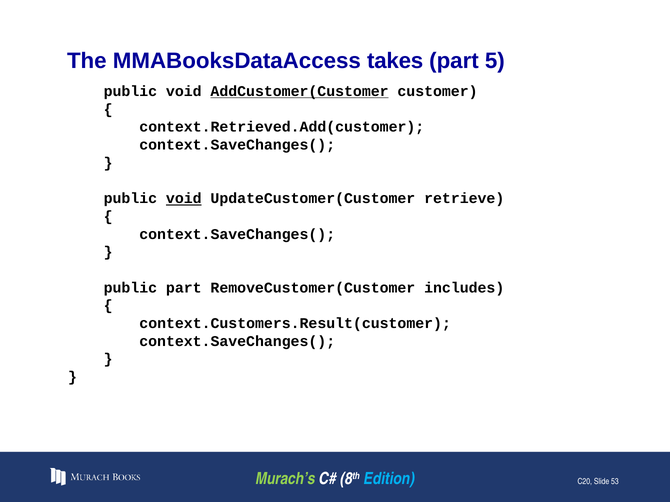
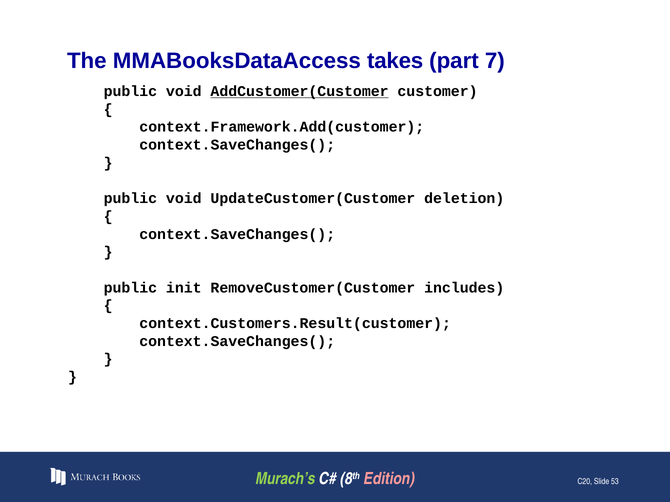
5: 5 -> 7
context.Retrieved.Add(customer: context.Retrieved.Add(customer -> context.Framework.Add(customer
void at (184, 199) underline: present -> none
retrieve: retrieve -> deletion
public part: part -> init
Edition colour: light blue -> pink
